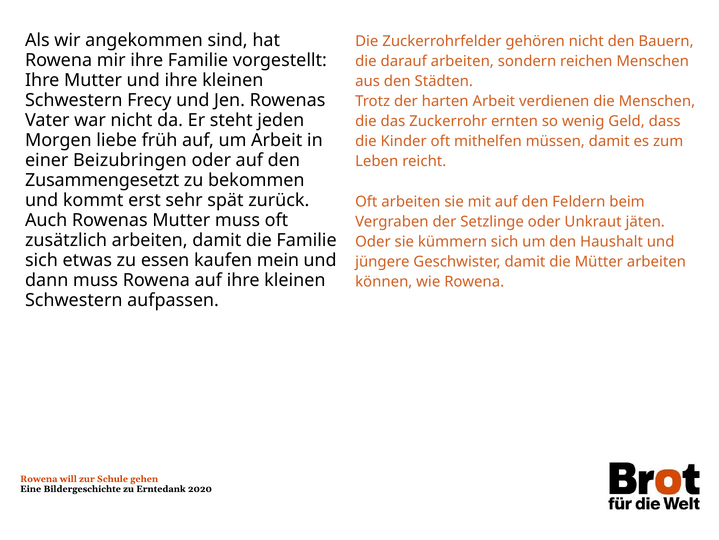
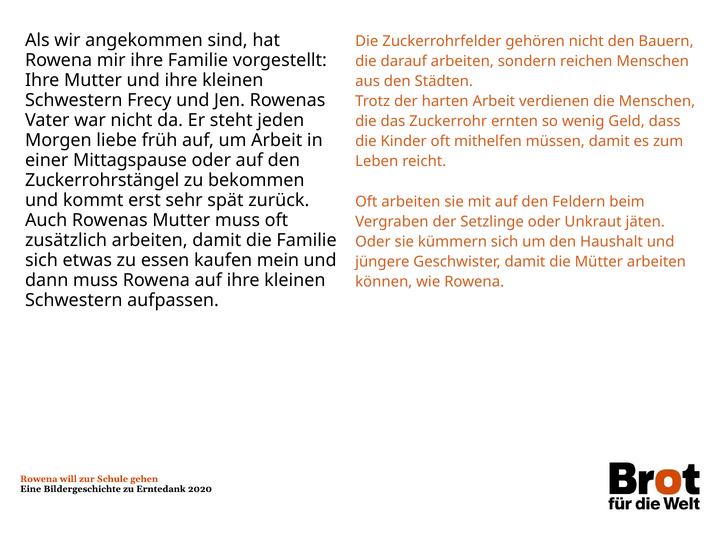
Beizubringen: Beizubringen -> Mittagspause
Zusammengesetzt: Zusammengesetzt -> Zuckerrohrstängel
